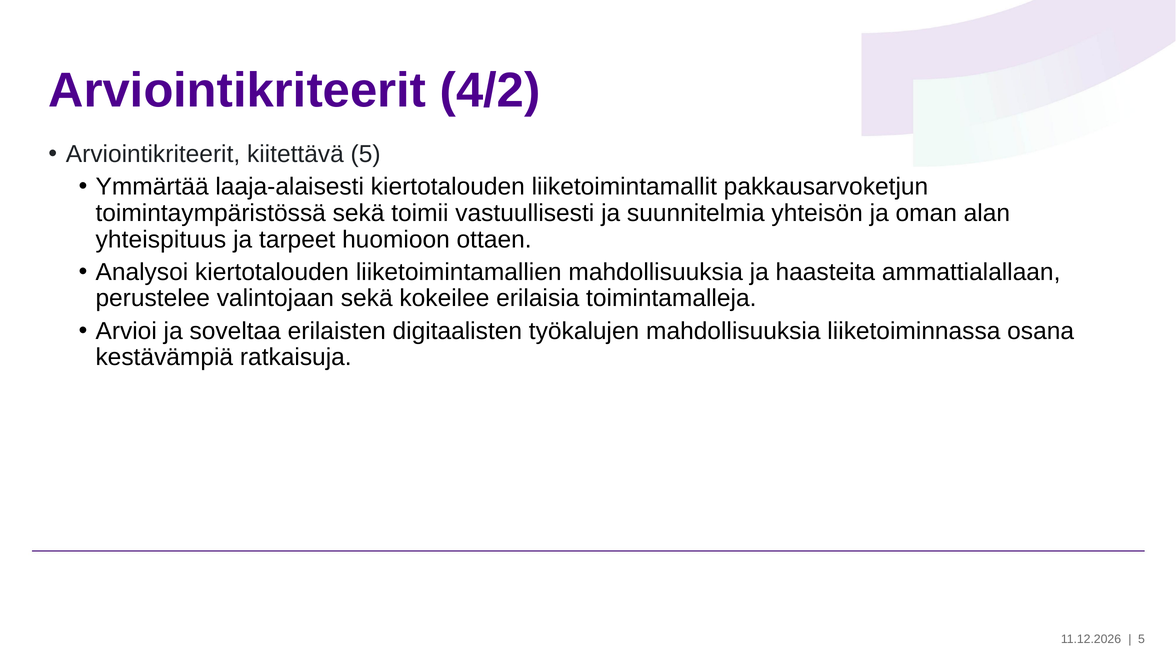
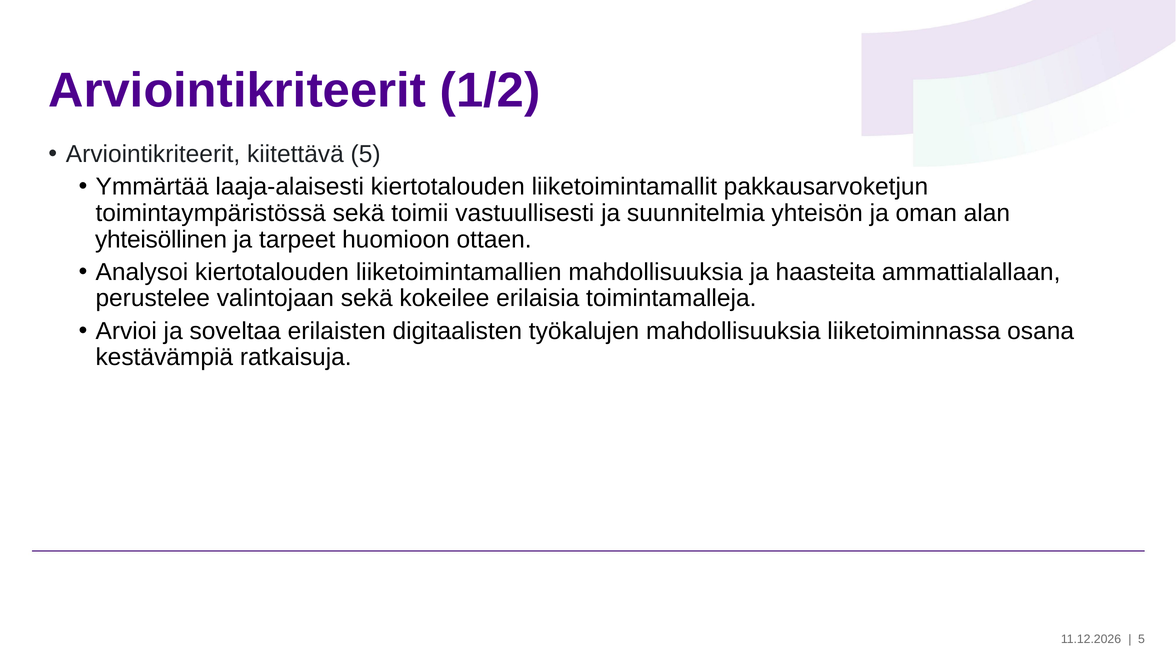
4/2: 4/2 -> 1/2
yhteispituus: yhteispituus -> yhteisöllinen
